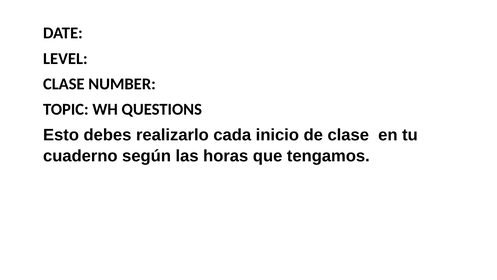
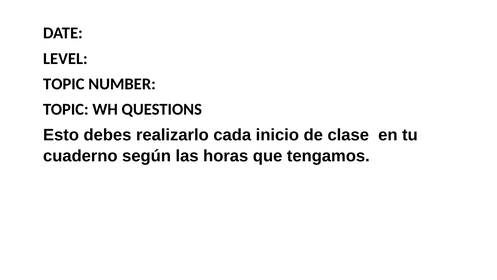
CLASE at (64, 84): CLASE -> TOPIC
